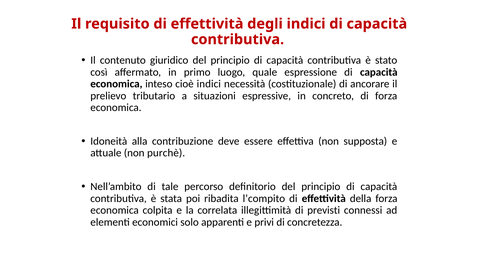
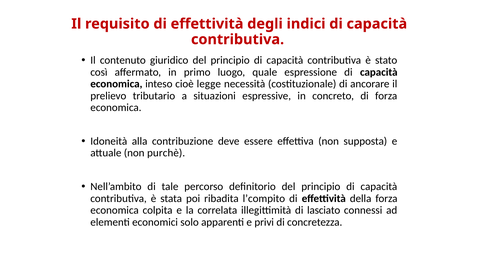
cioè indici: indici -> legge
previsti: previsti -> lasciato
